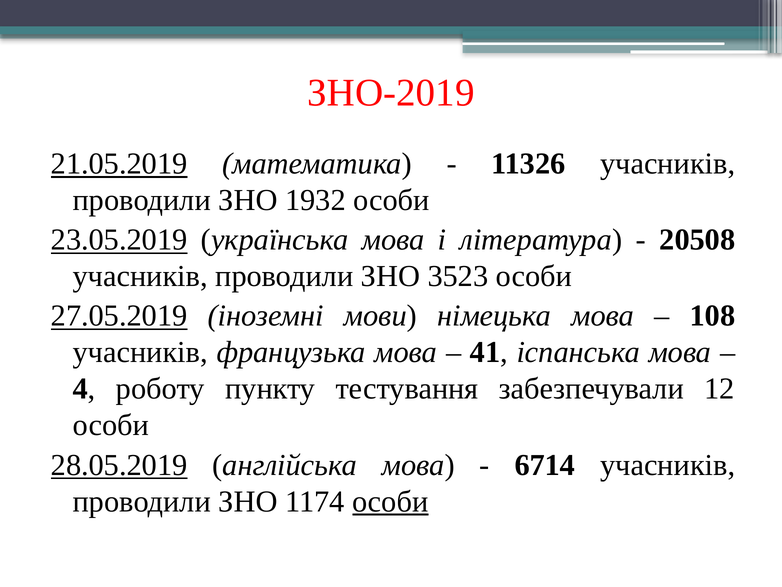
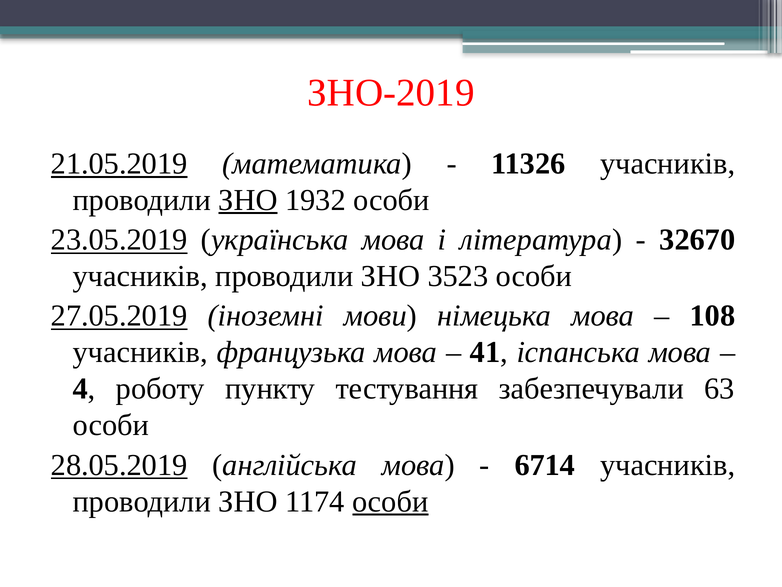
ЗНО at (248, 200) underline: none -> present
20508: 20508 -> 32670
12: 12 -> 63
